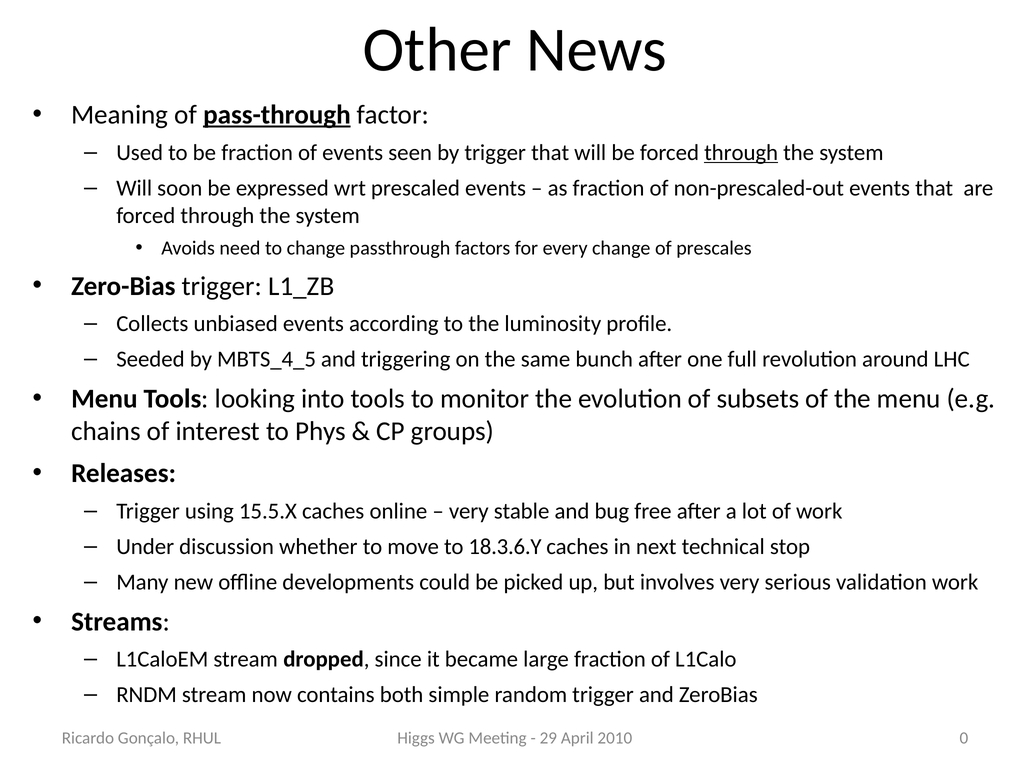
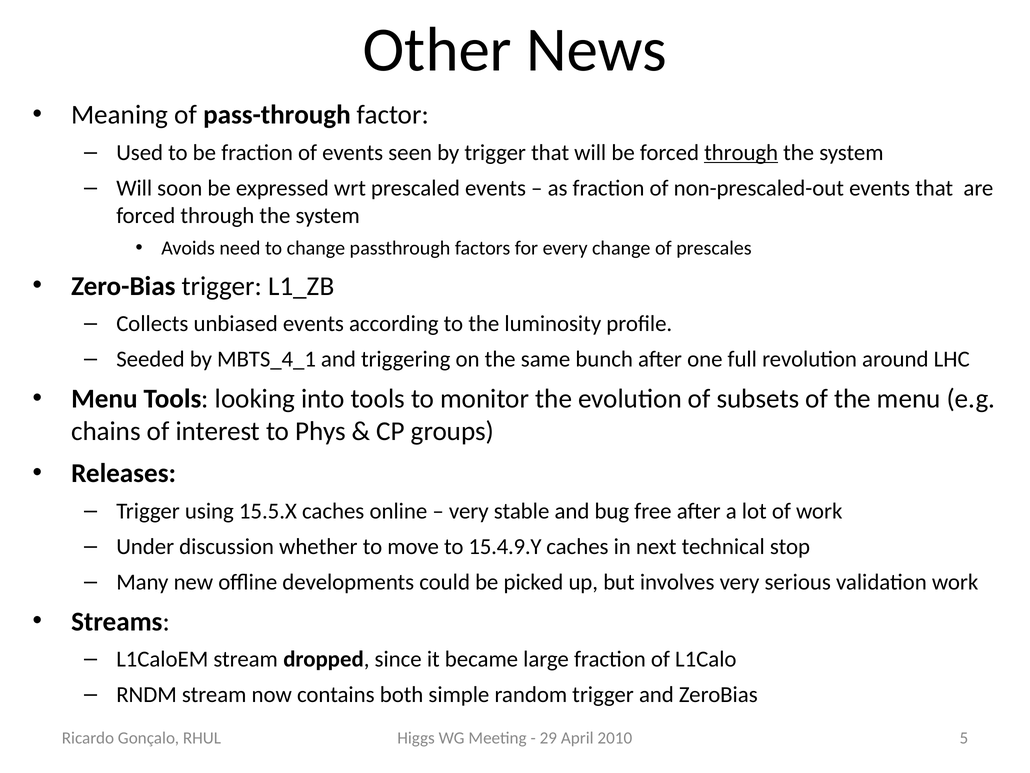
pass-through underline: present -> none
MBTS_4_5: MBTS_4_5 -> MBTS_4_1
18.3.6.Y: 18.3.6.Y -> 15.4.9.Y
0: 0 -> 5
